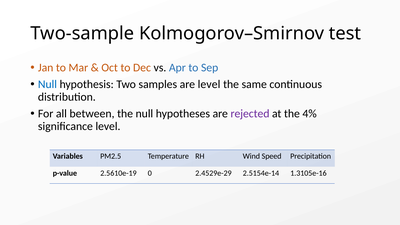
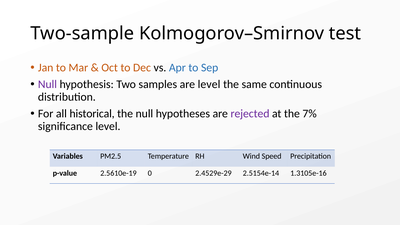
Null at (47, 84) colour: blue -> purple
between: between -> historical
4%: 4% -> 7%
